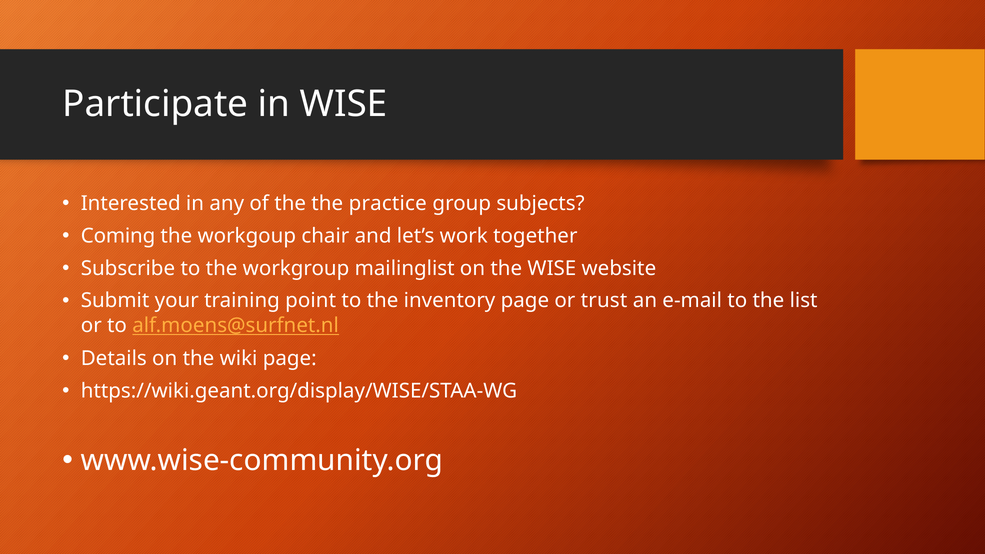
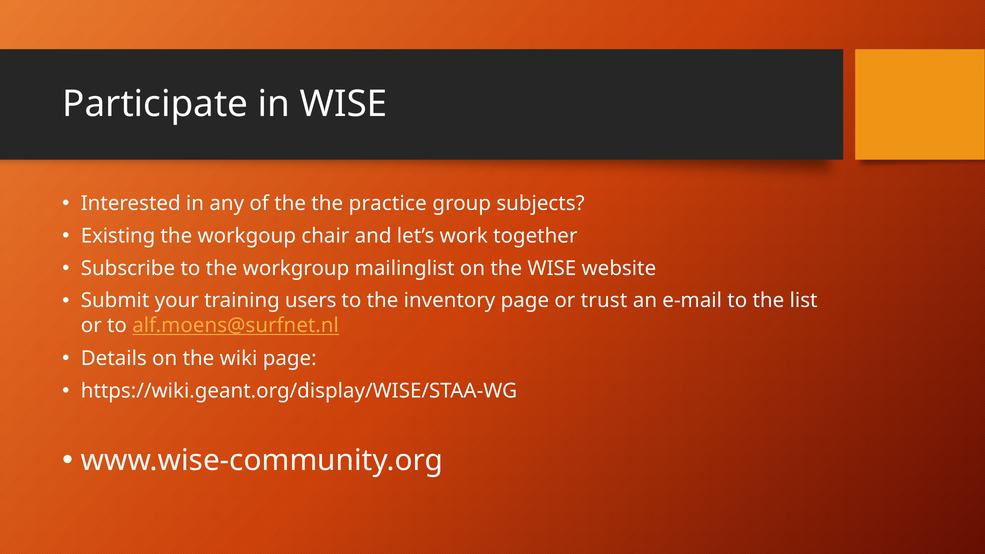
Coming: Coming -> Existing
point: point -> users
